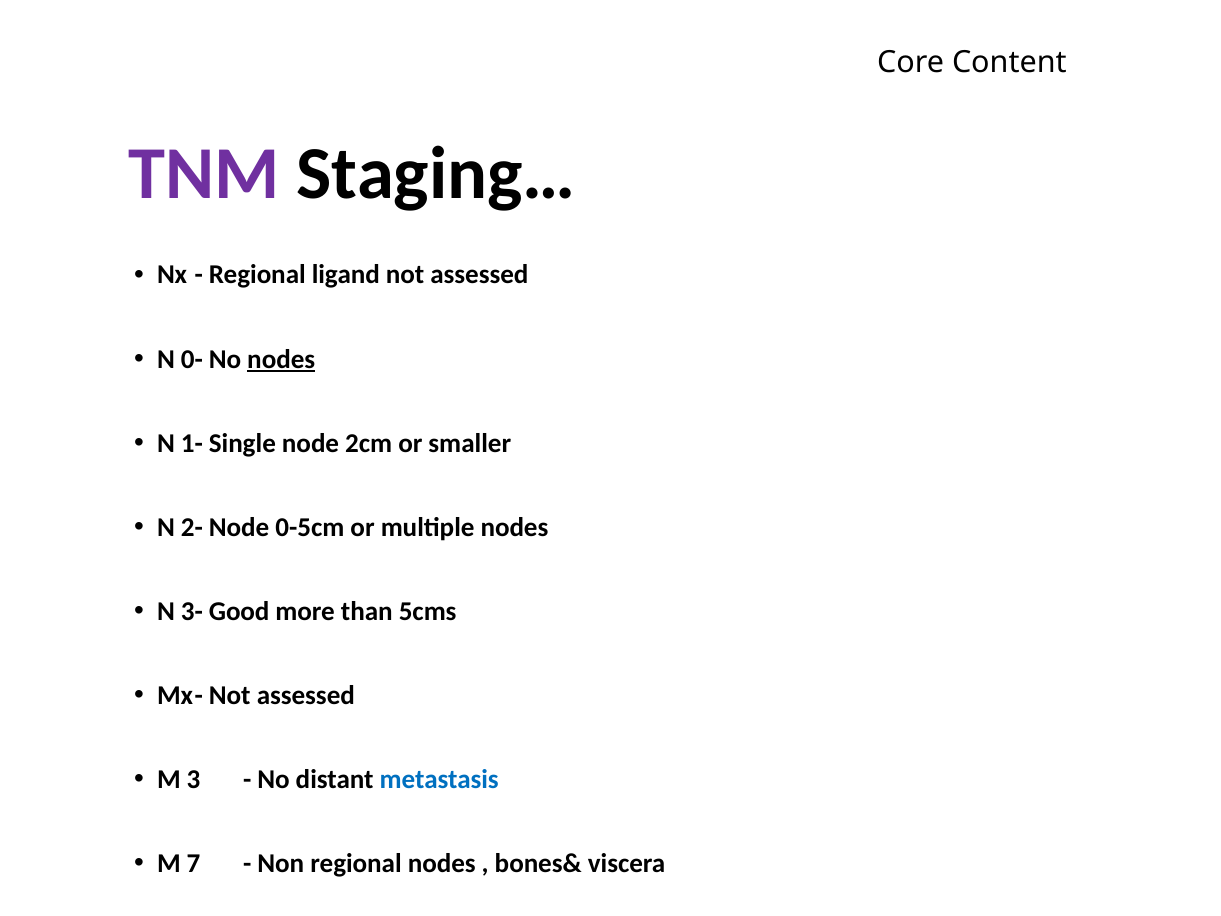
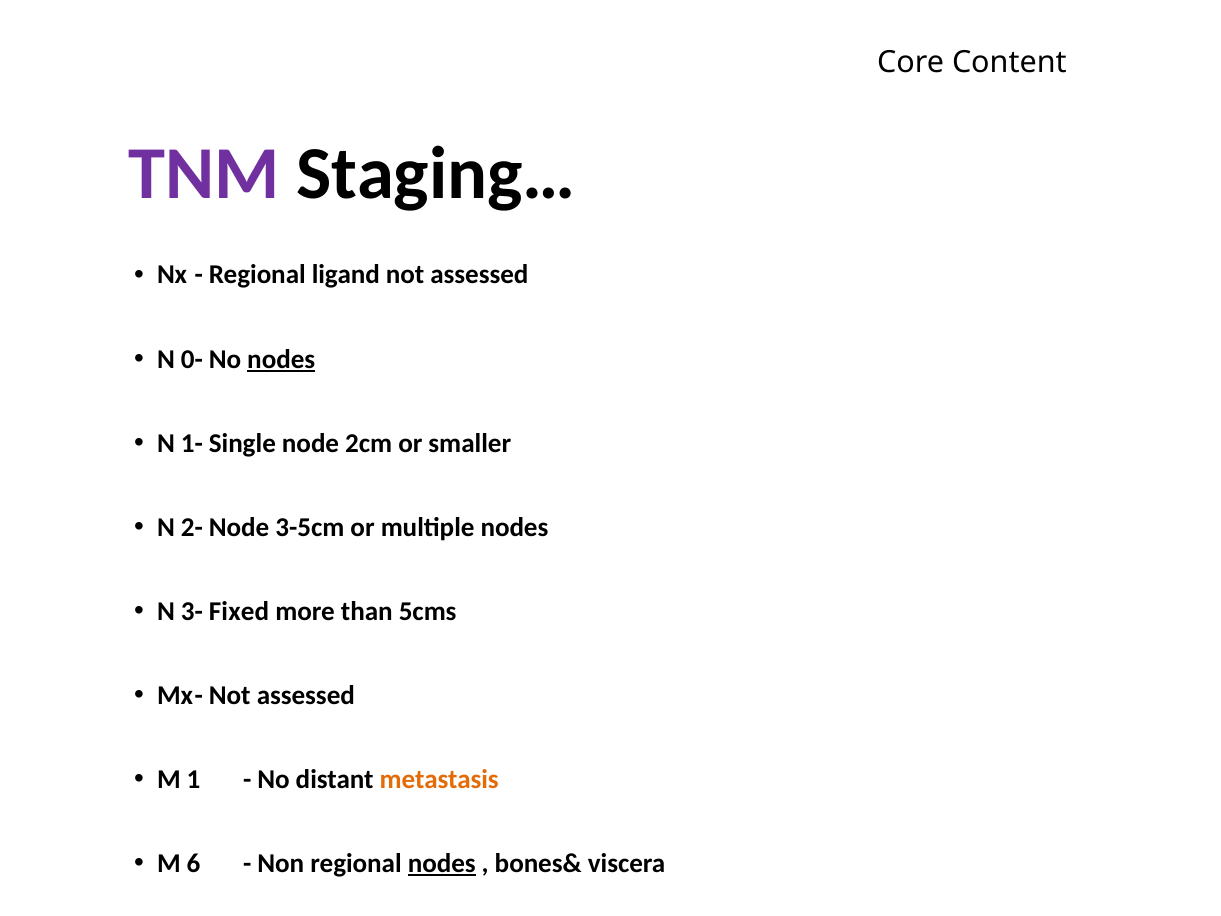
0-5cm: 0-5cm -> 3-5cm
Good: Good -> Fixed
3: 3 -> 1
metastasis colour: blue -> orange
7: 7 -> 6
nodes at (442, 863) underline: none -> present
